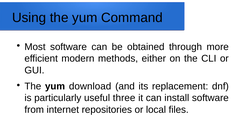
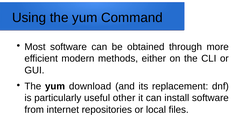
three: three -> other
